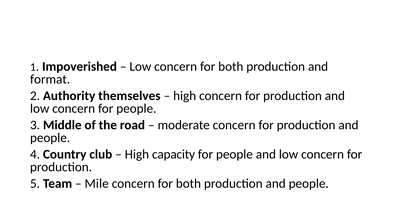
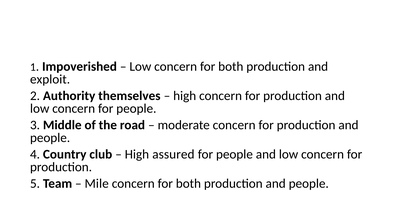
format: format -> exploit
capacity: capacity -> assured
